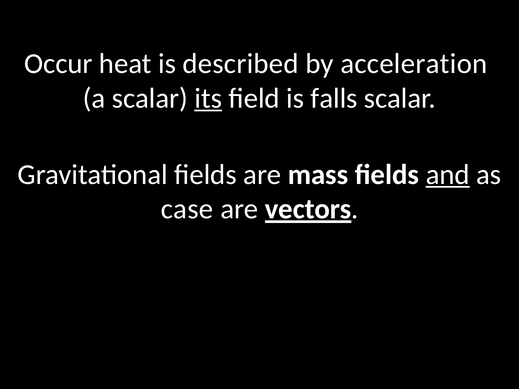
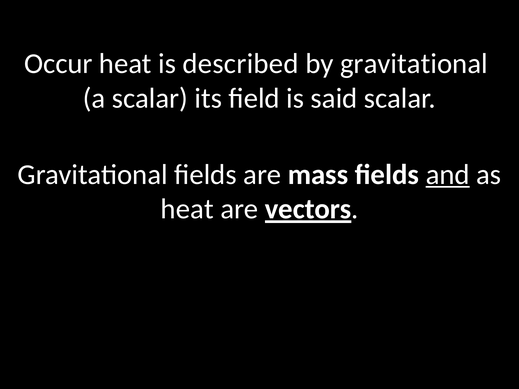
by acceleration: acceleration -> gravitational
its underline: present -> none
falls: falls -> said
case at (187, 209): case -> heat
